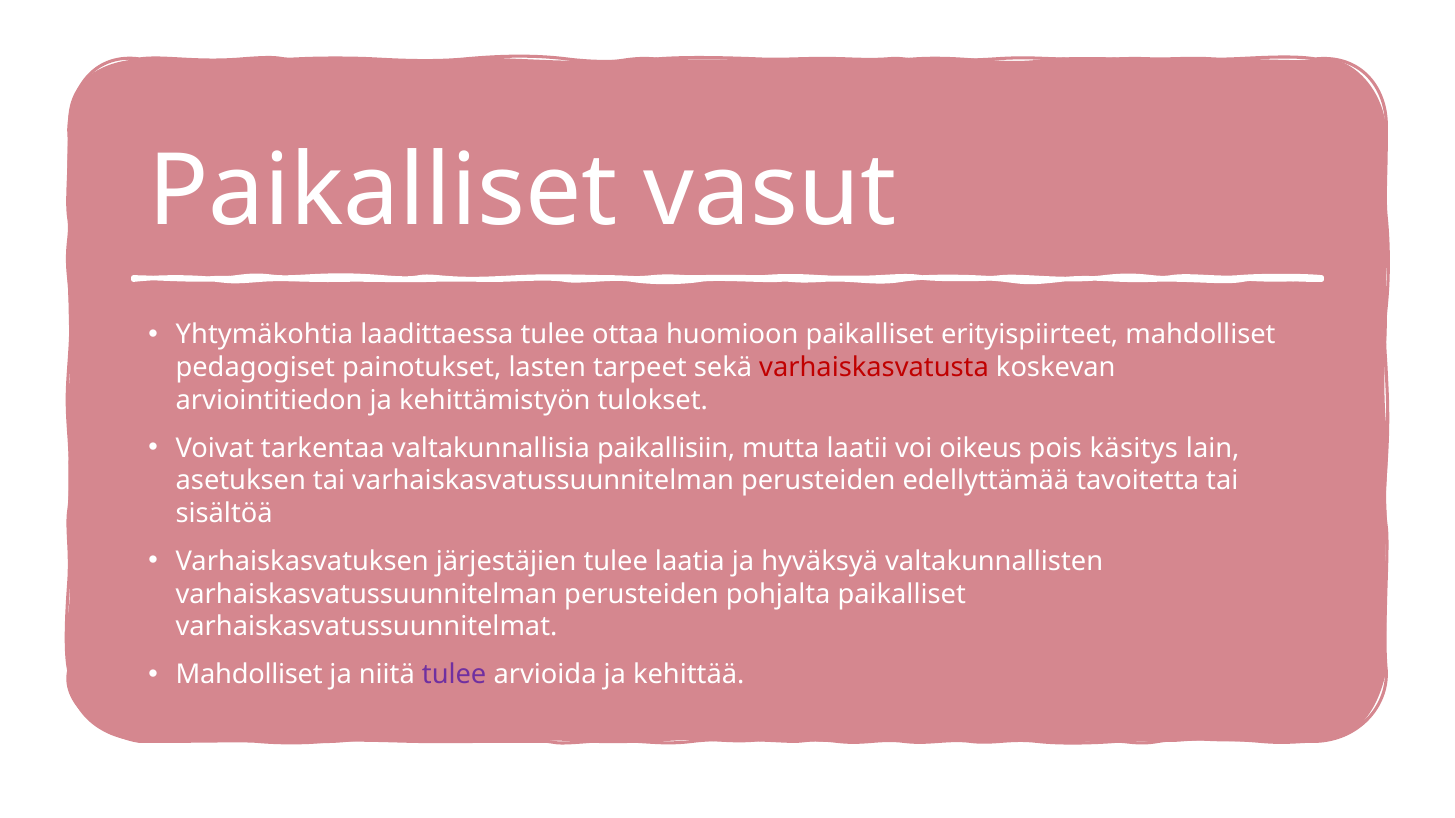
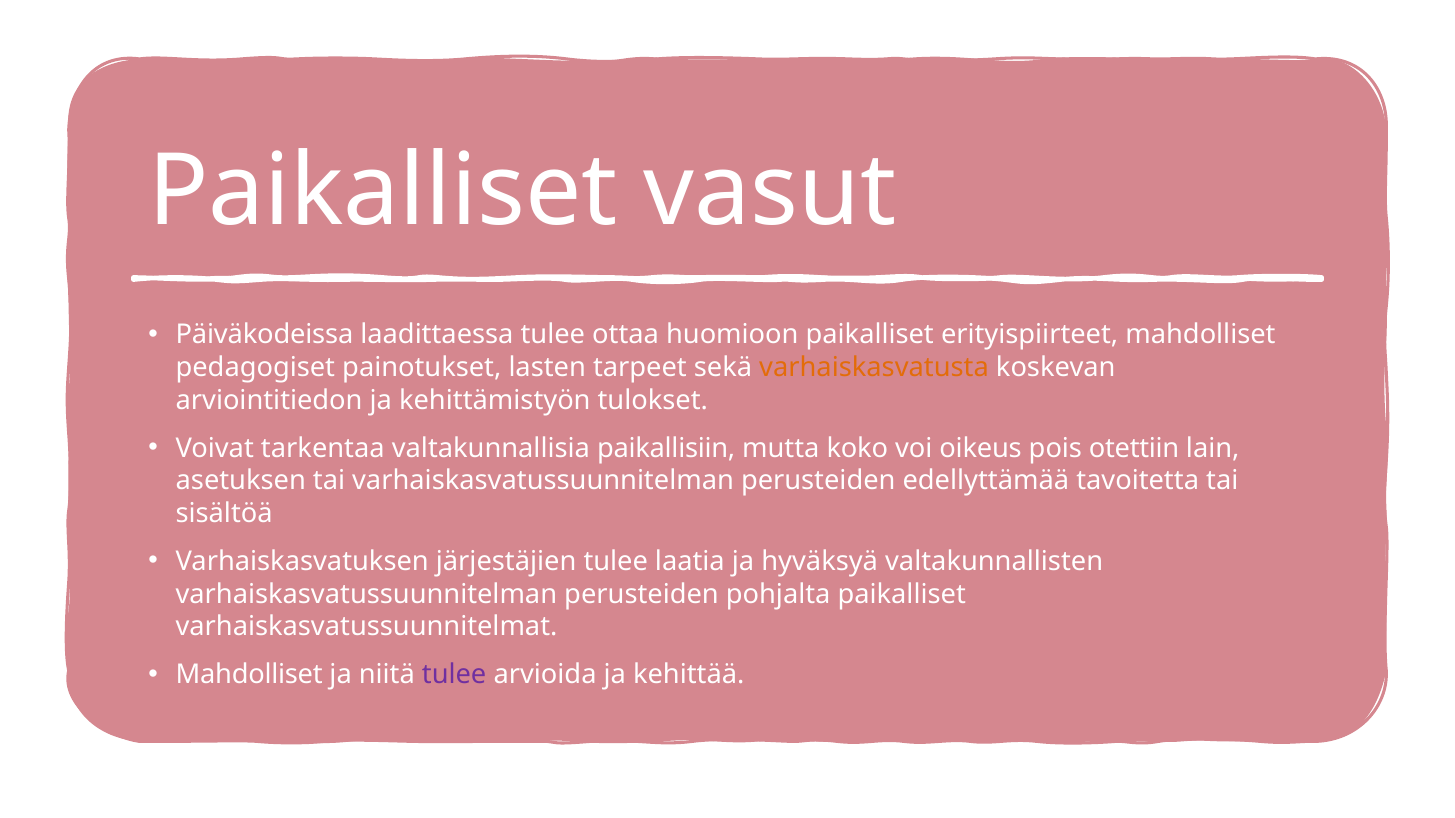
Yhtymäkohtia: Yhtymäkohtia -> Päiväkodeissa
varhaiskasvatusta colour: red -> orange
laatii: laatii -> koko
käsitys: käsitys -> otettiin
